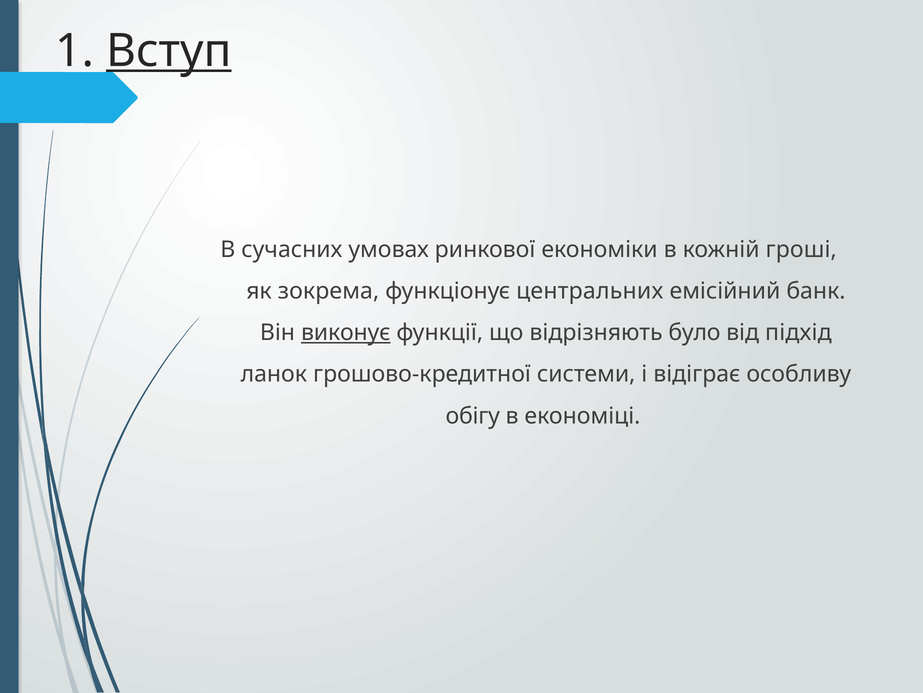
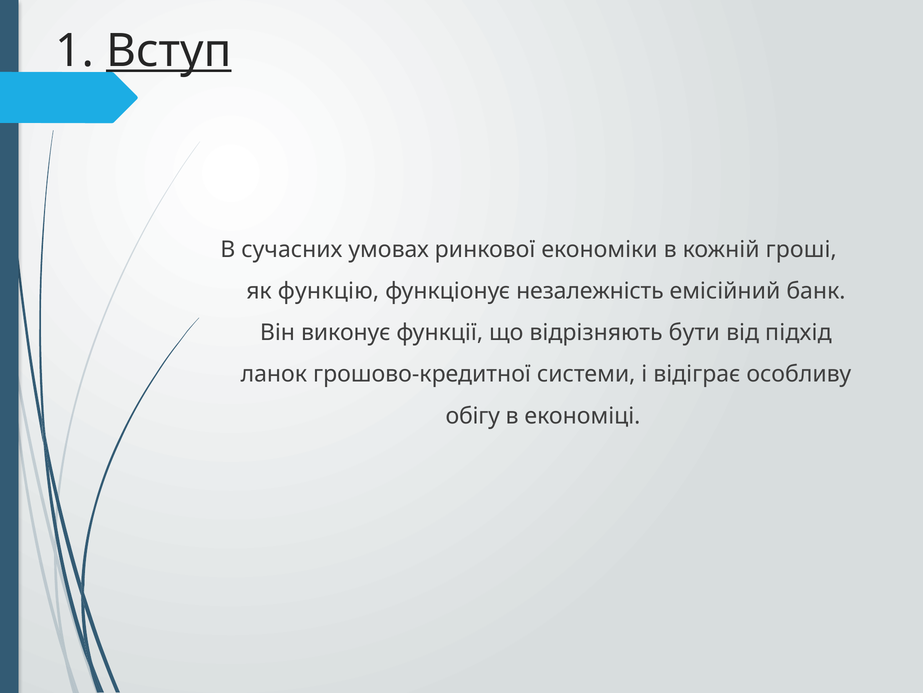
зокрема: зокрема -> функцію
центральних: центральних -> незалежність
виконує underline: present -> none
було: було -> бути
